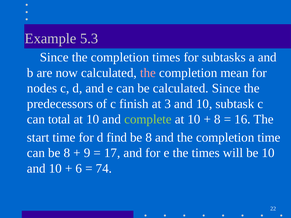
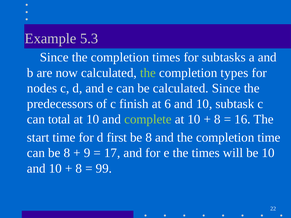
the at (148, 73) colour: pink -> light green
mean: mean -> types
3: 3 -> 6
find: find -> first
6 at (79, 169): 6 -> 8
74: 74 -> 99
